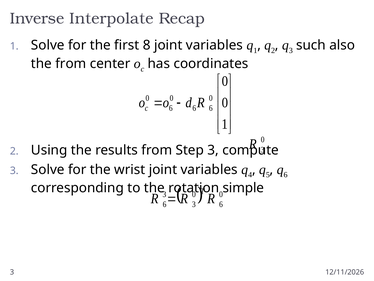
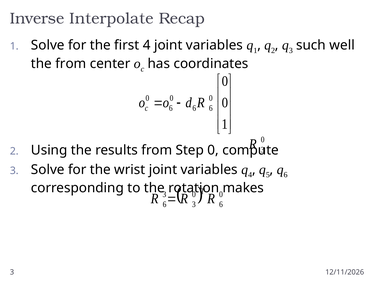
first 8: 8 -> 4
also: also -> well
Step 3: 3 -> 0
simple: simple -> makes
